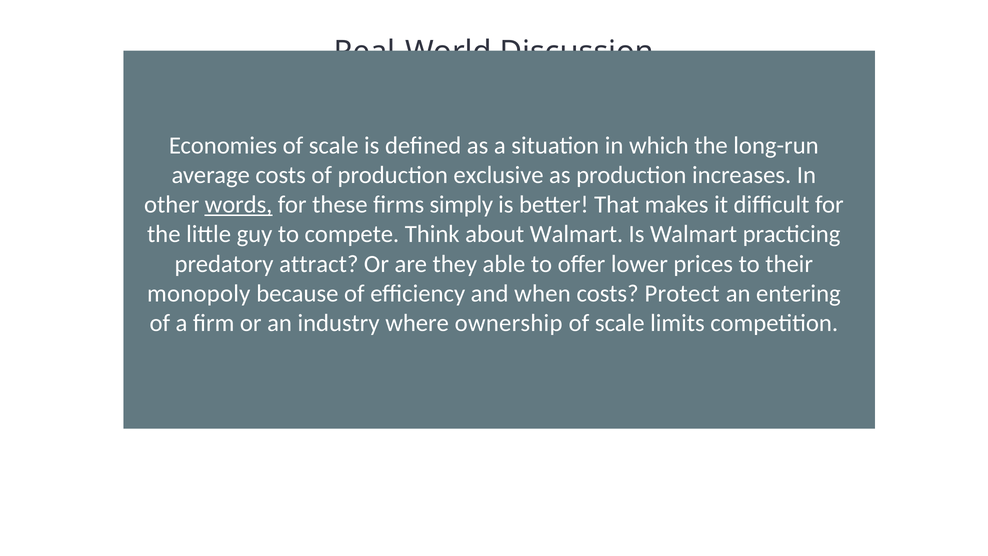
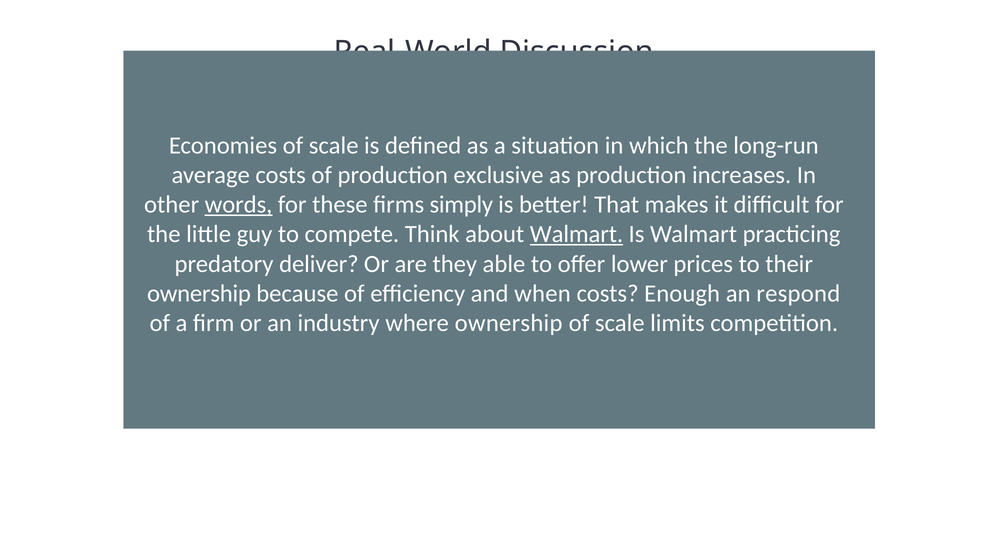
Walmart at (576, 234) underline: none -> present
attract: attract -> deliver
monopoly at (199, 293): monopoly -> ownership
Protect: Protect -> Enough
entering: entering -> respond
